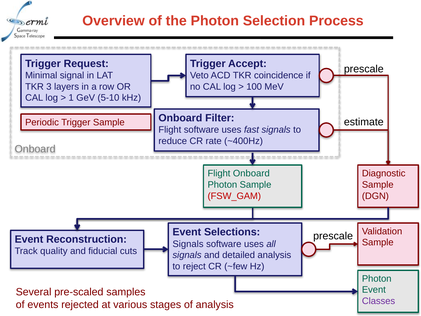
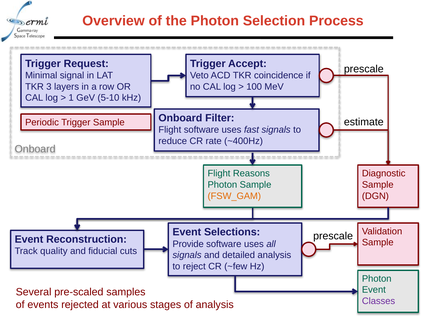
Flight Onboard: Onboard -> Reasons
FSW_GAM colour: red -> orange
Signals at (188, 244): Signals -> Provide
